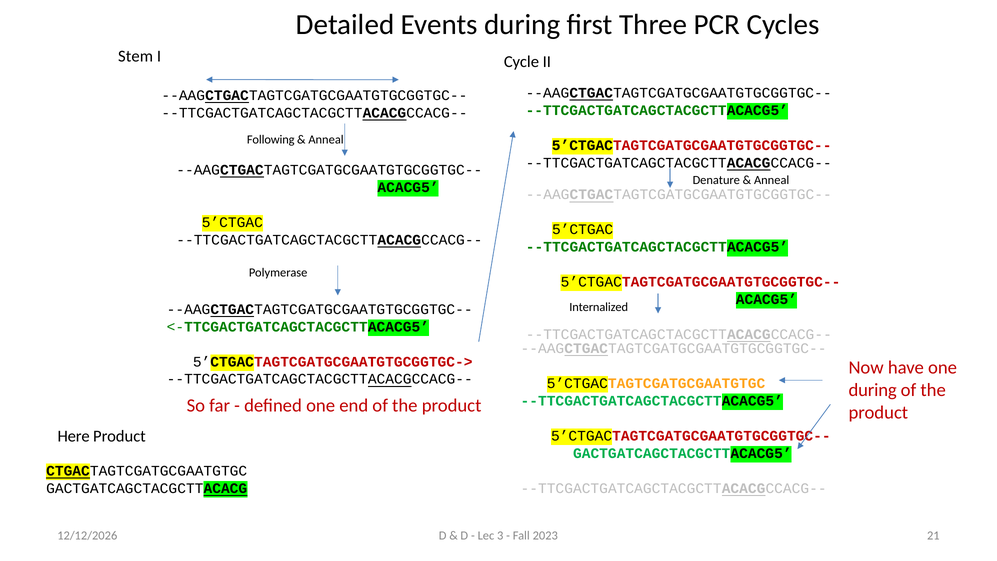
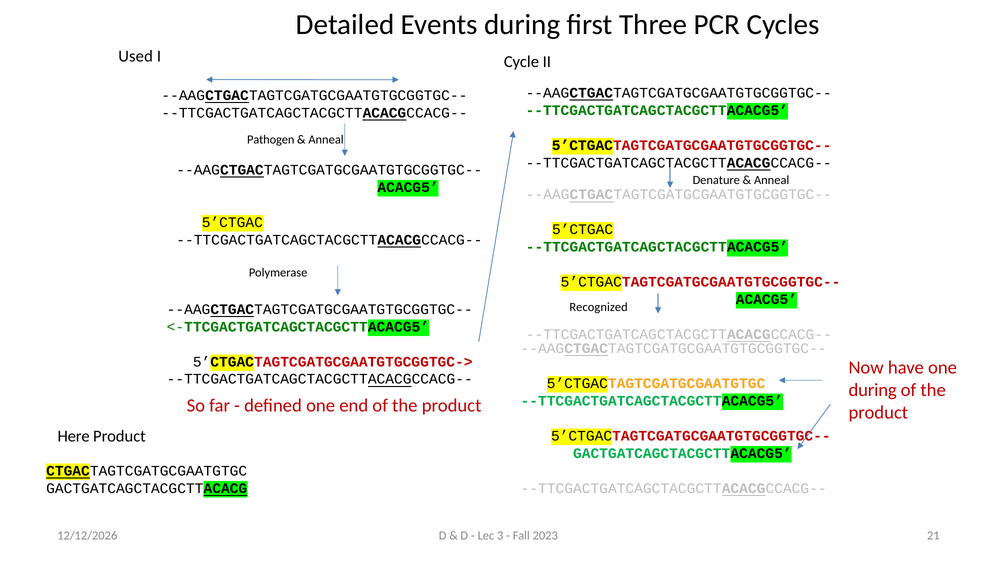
Stem: Stem -> Used
Following: Following -> Pathogen
Internalized: Internalized -> Recognized
